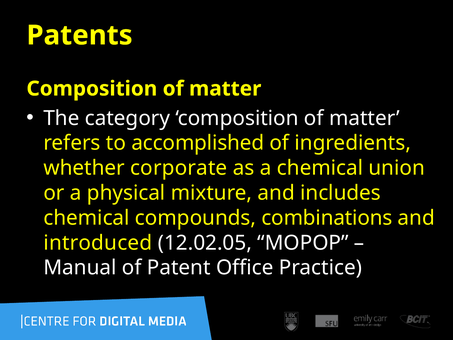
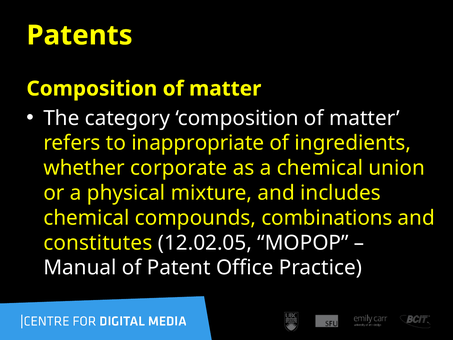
accomplished: accomplished -> inappropriate
introduced: introduced -> constitutes
